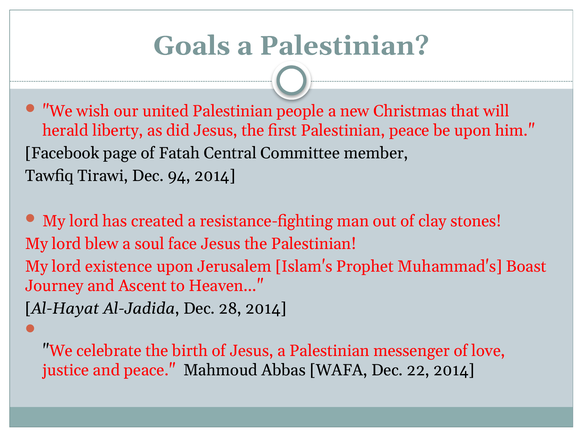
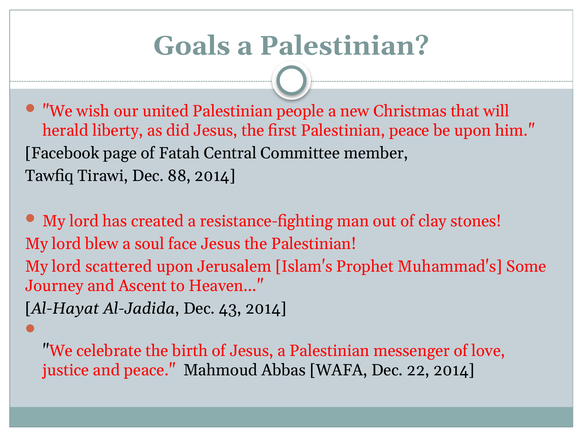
94: 94 -> 88
existence: existence -> scattered
Boast: Boast -> Some
28: 28 -> 43
